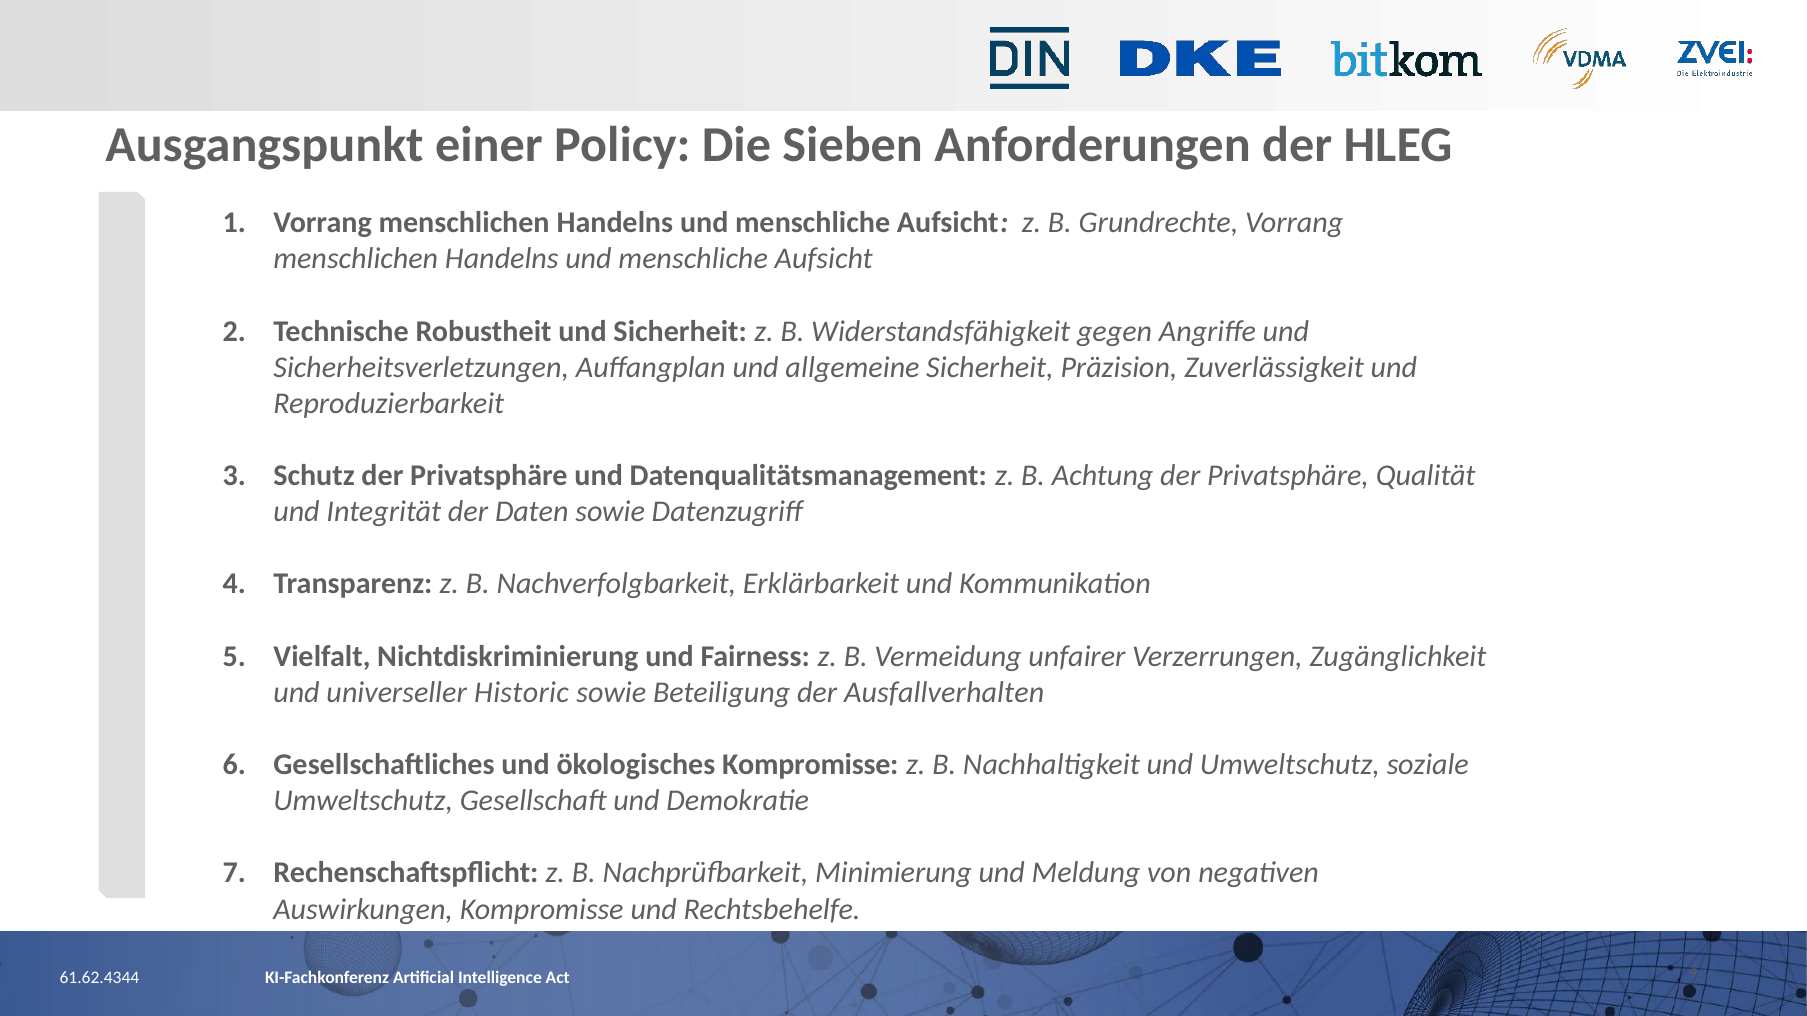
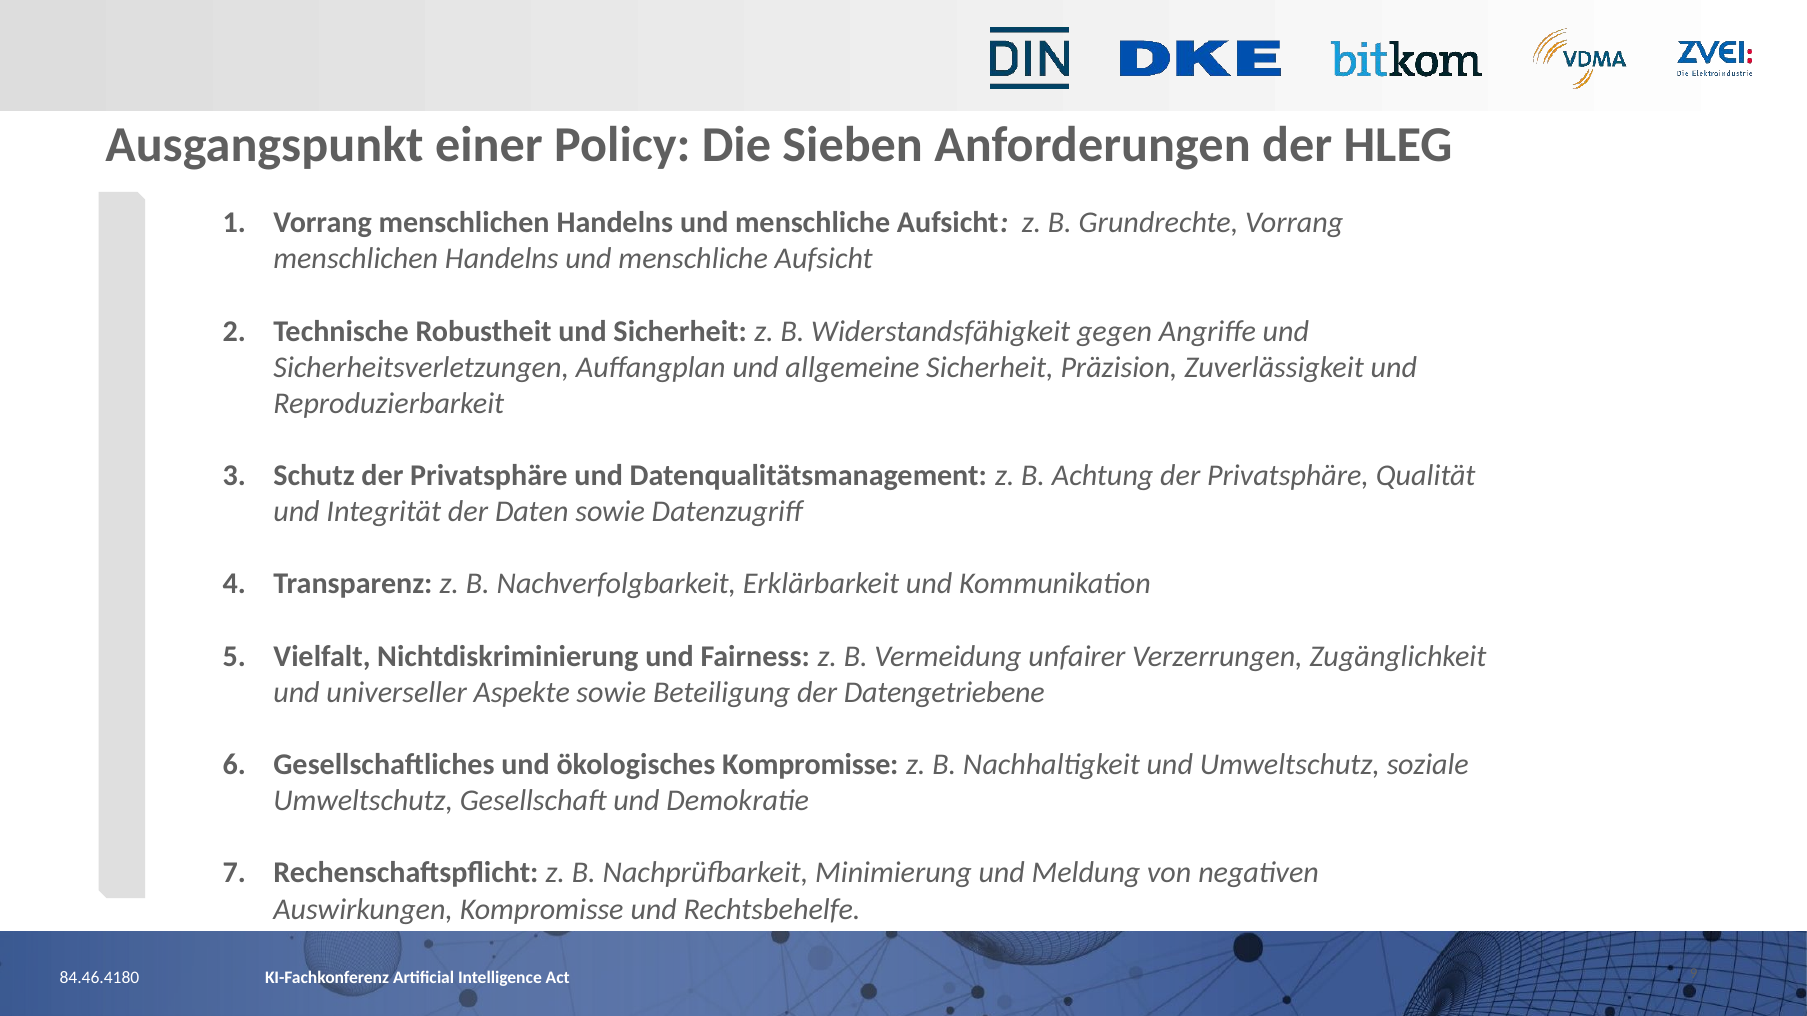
Historic: Historic -> Aspekte
Ausfallverhalten: Ausfallverhalten -> Datengetriebene
61.62.4344: 61.62.4344 -> 84.46.4180
